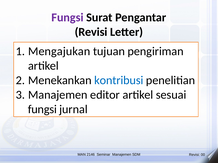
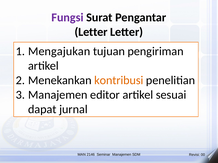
Revisi at (91, 32): Revisi -> Letter
kontribusi colour: blue -> orange
fungsi at (42, 110): fungsi -> dapat
